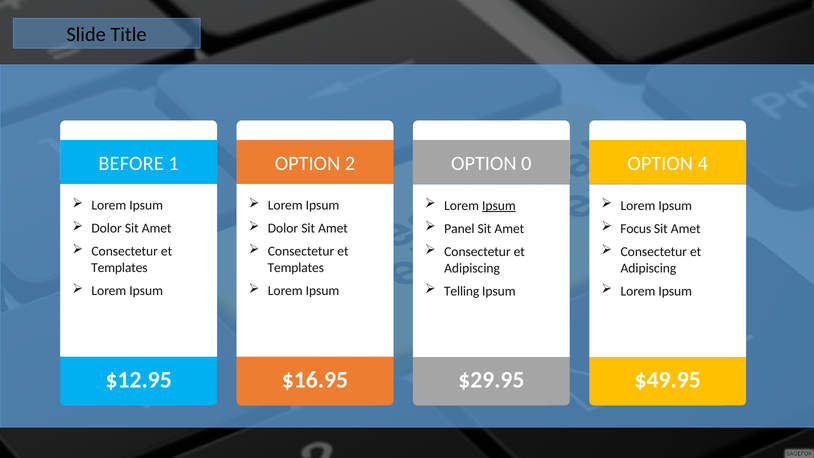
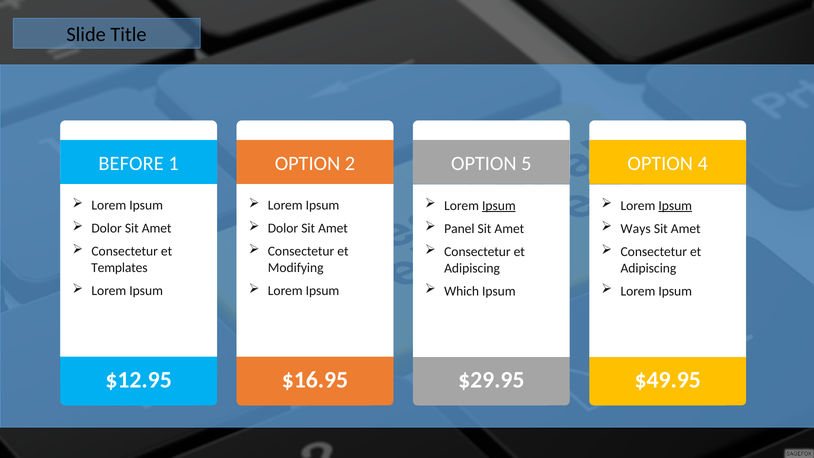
0: 0 -> 5
Ipsum at (675, 206) underline: none -> present
Focus: Focus -> Ways
Templates at (296, 268): Templates -> Modifying
Telling: Telling -> Which
